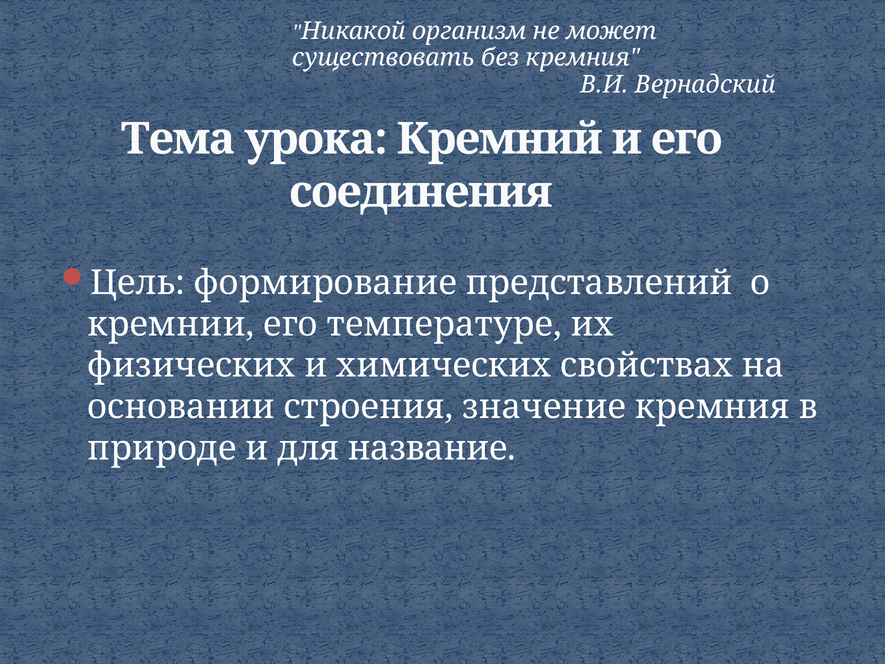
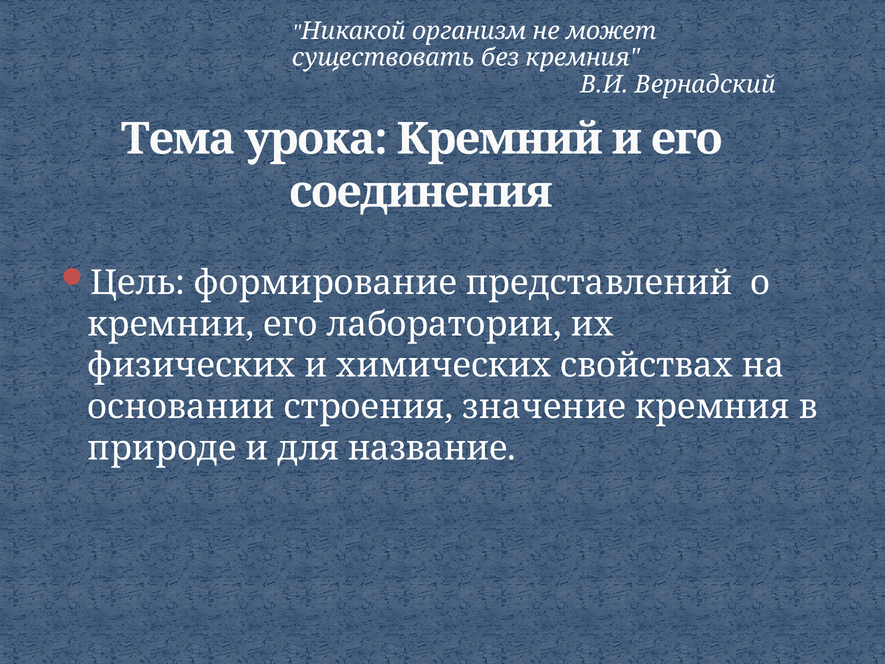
температуре: температуре -> лаборатории
